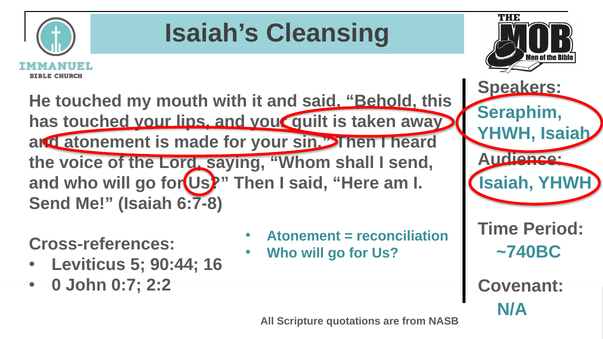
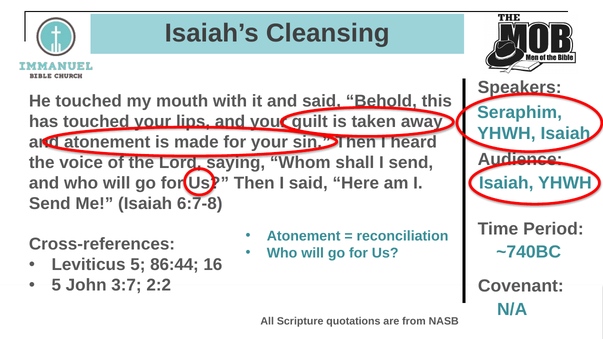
90:44: 90:44 -> 86:44
0 at (56, 285): 0 -> 5
0:7: 0:7 -> 3:7
